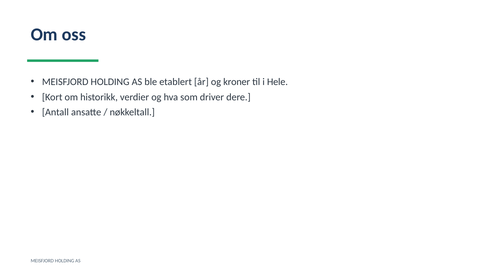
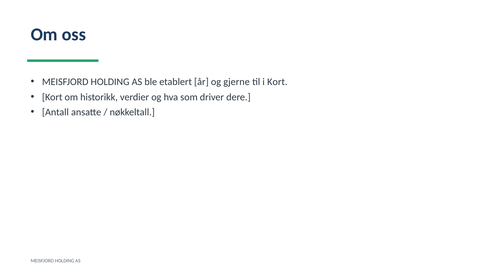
kroner: kroner -> gjerne
i Hele: Hele -> Kort
